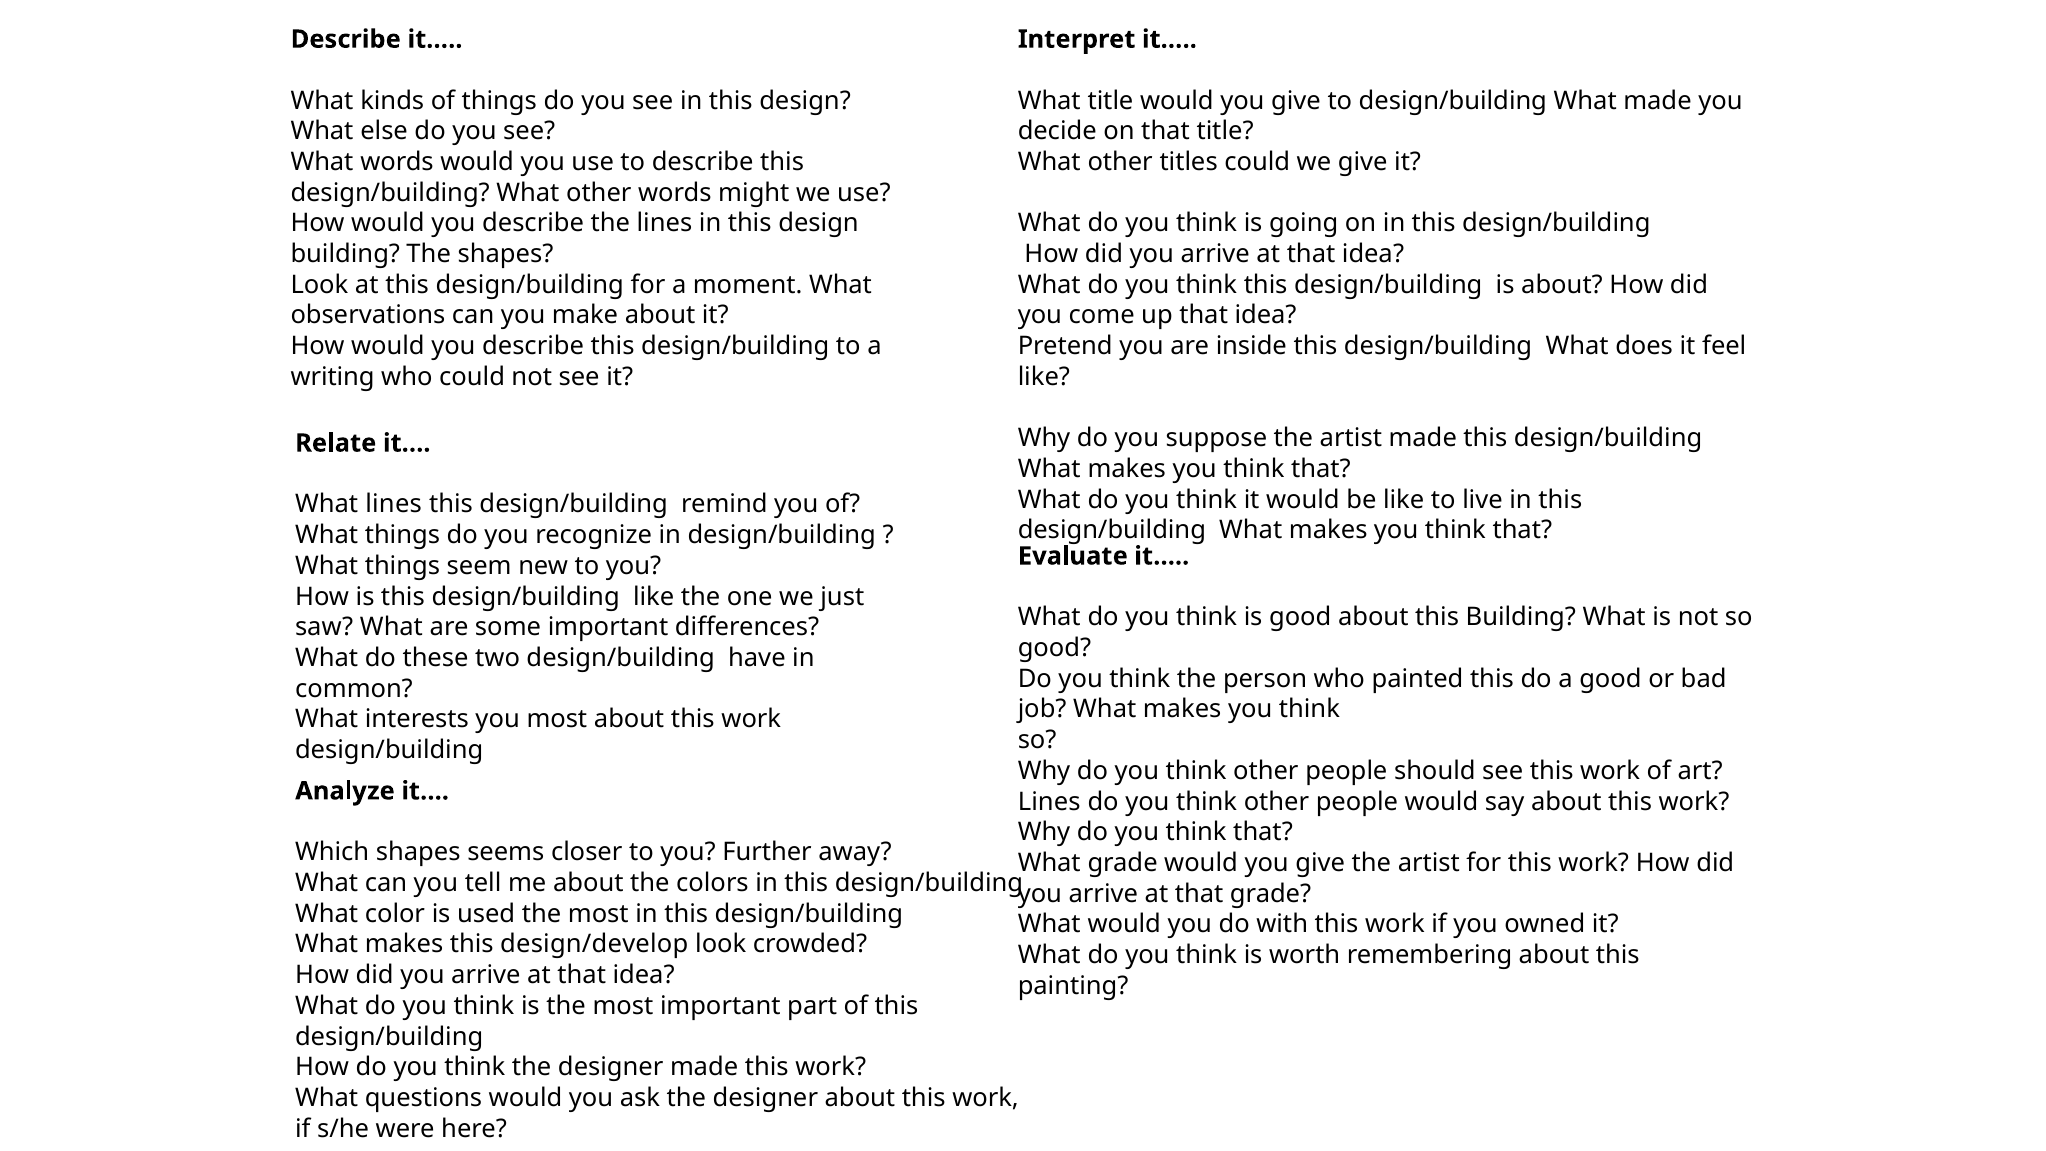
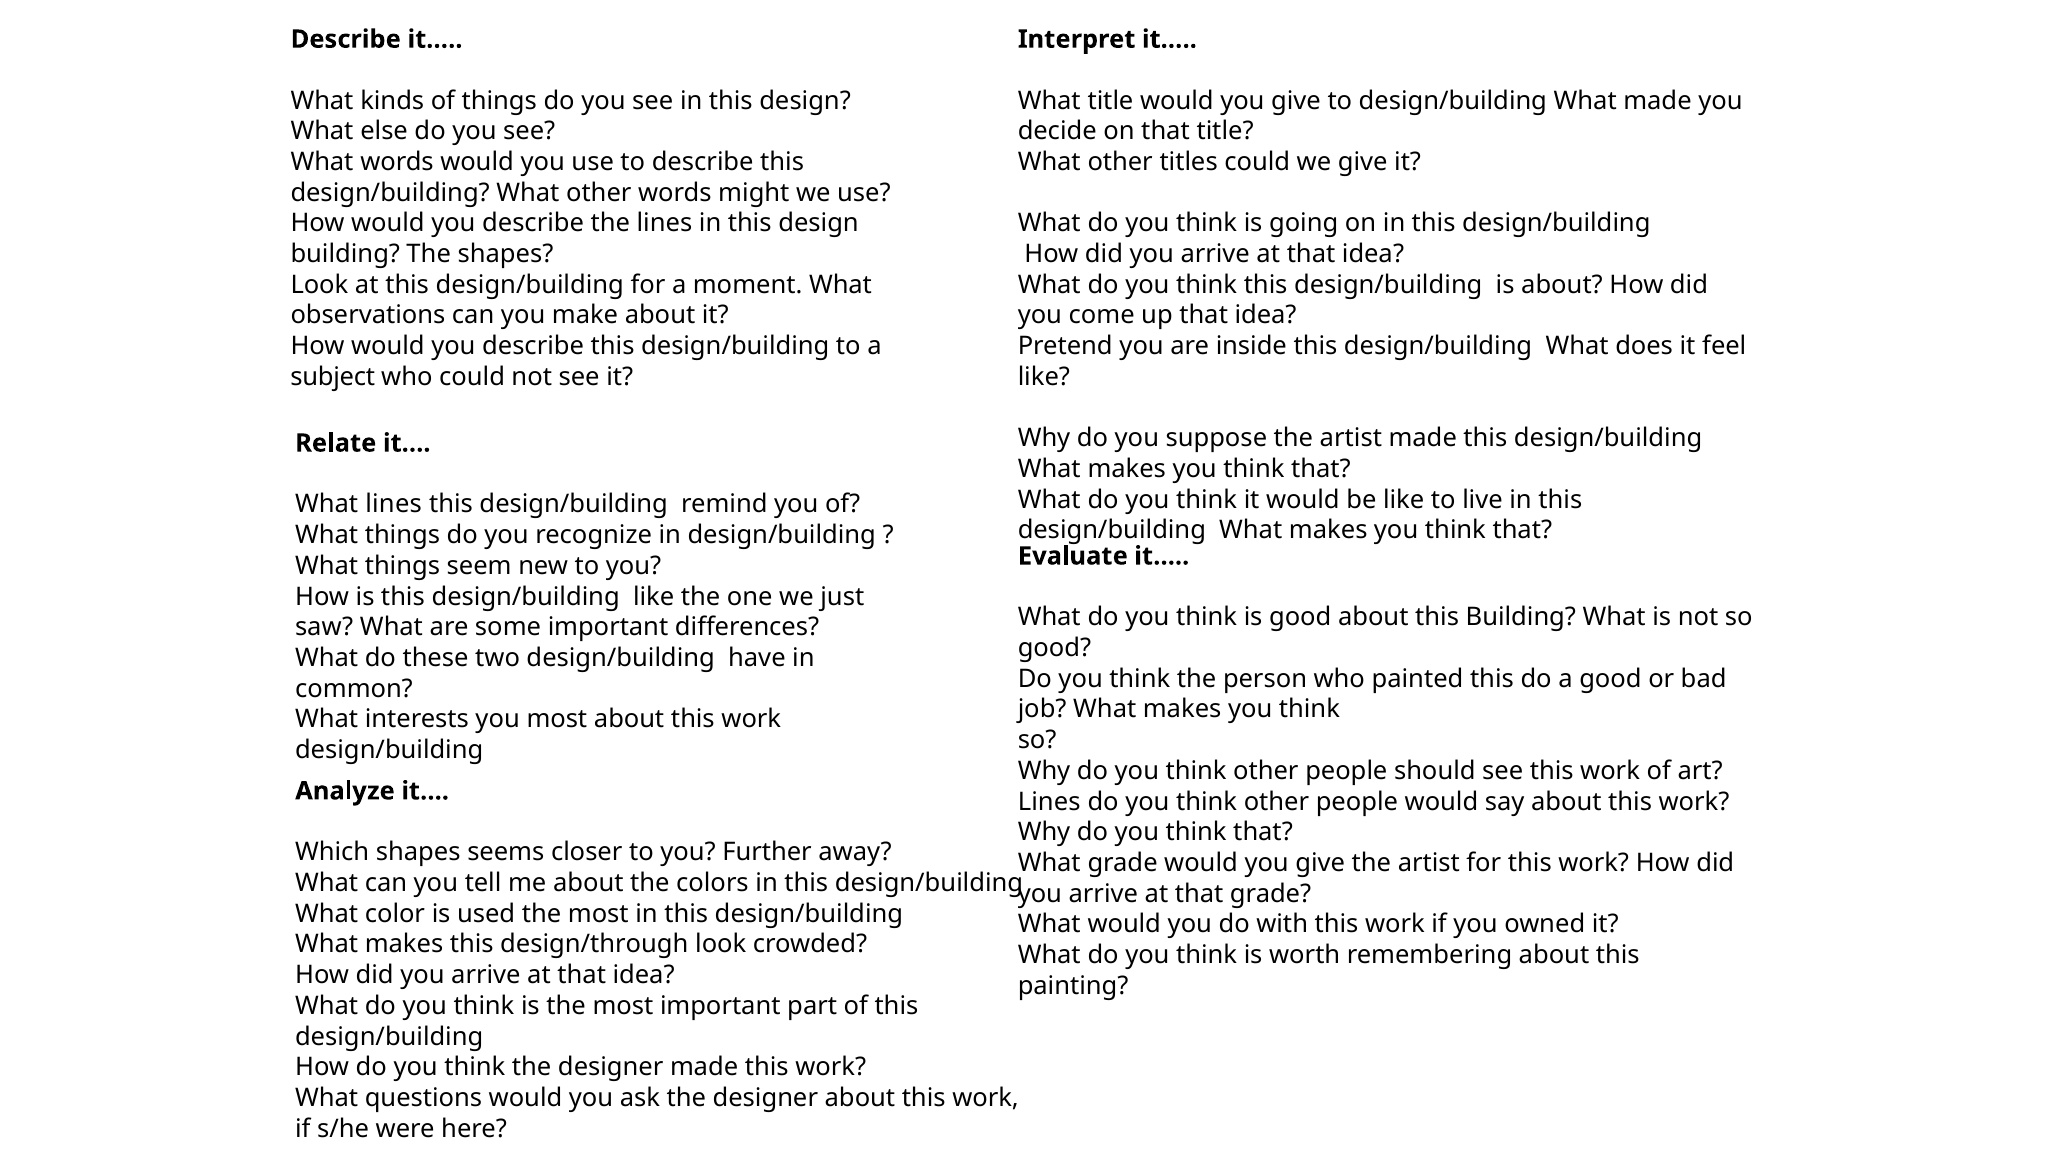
writing: writing -> subject
design/develop: design/develop -> design/through
